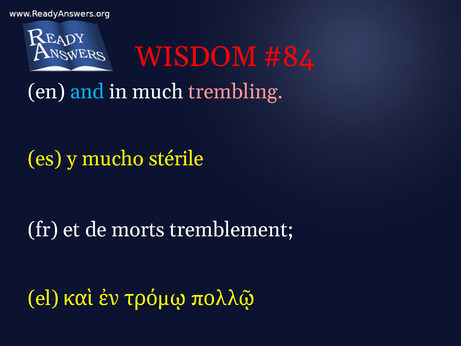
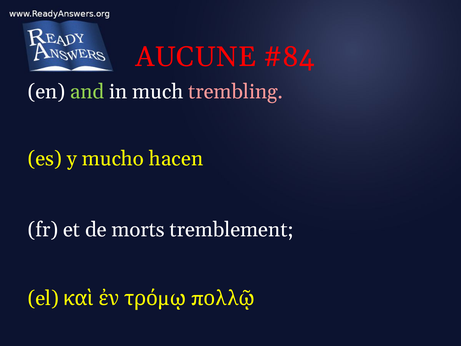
WISDOM: WISDOM -> AUCUNE
and colour: light blue -> light green
stérile: stérile -> hacen
